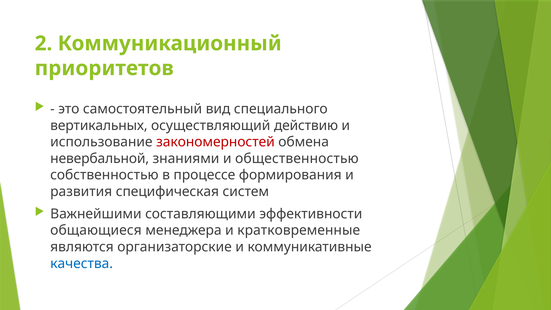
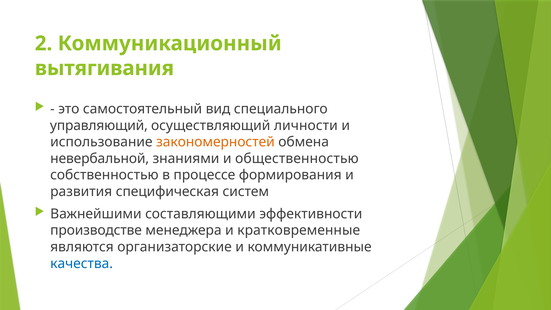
приоритетов: приоритетов -> вытягивания
вертикальных: вертикальных -> управляющий
действию: действию -> личности
закономерностей colour: red -> orange
общающиеся: общающиеся -> производстве
